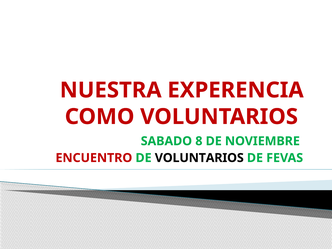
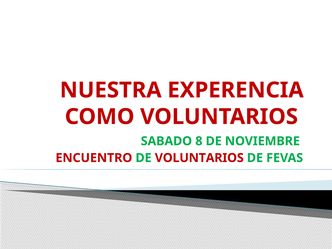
VOLUNTARIOS at (199, 158) colour: black -> red
